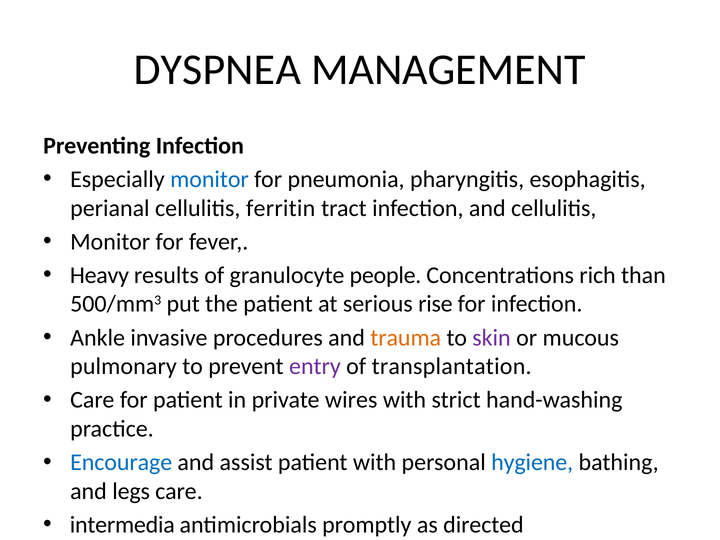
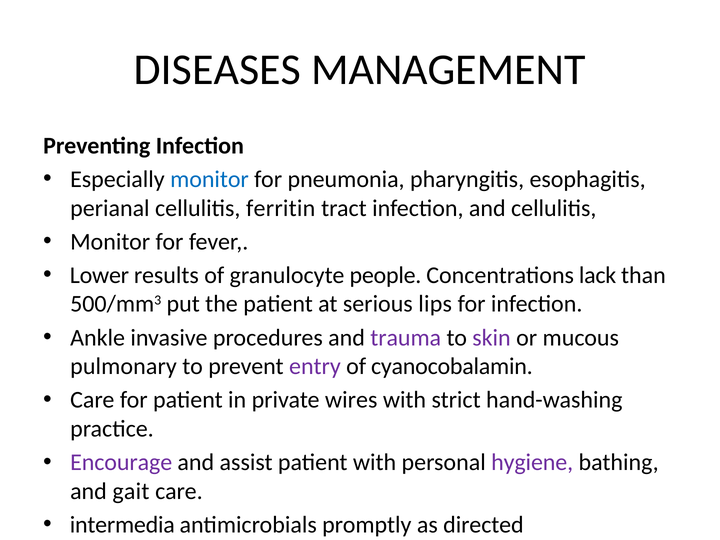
DYSPNEA: DYSPNEA -> DISEASES
Heavy: Heavy -> Lower
rich: rich -> lack
rise: rise -> lips
trauma colour: orange -> purple
transplantation: transplantation -> cyanocobalamin
Encourage colour: blue -> purple
hygiene colour: blue -> purple
legs: legs -> gait
